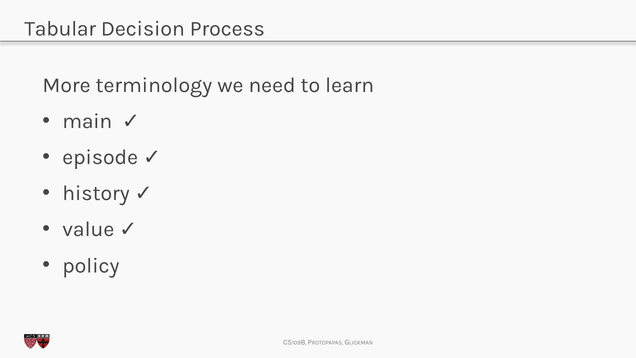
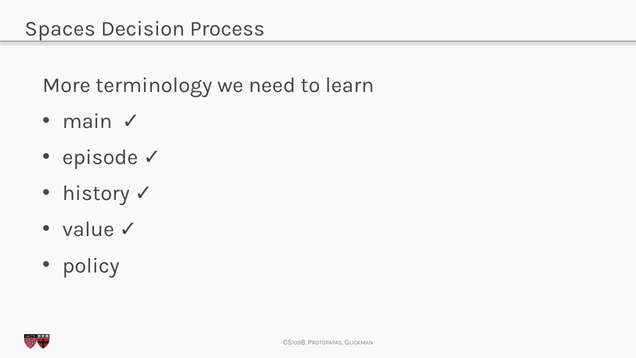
Tabular: Tabular -> Spaces
